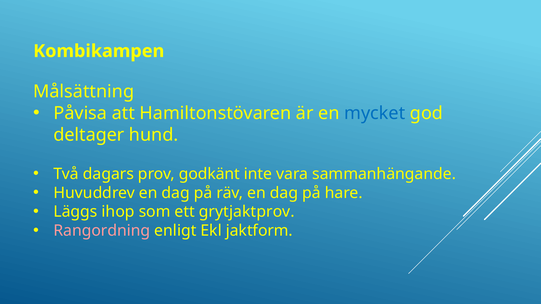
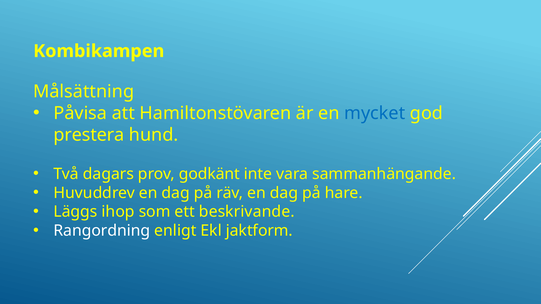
deltager: deltager -> prestera
grytjaktprov: grytjaktprov -> beskrivande
Rangordning colour: pink -> white
